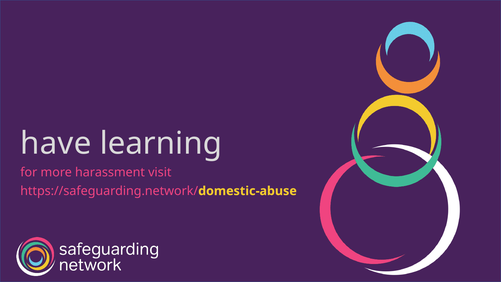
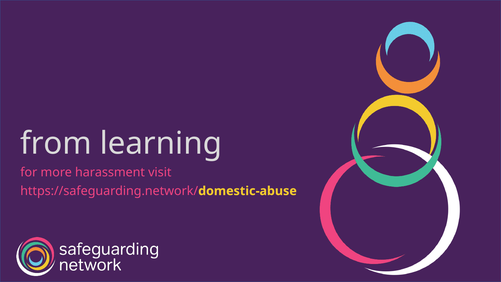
have: have -> from
